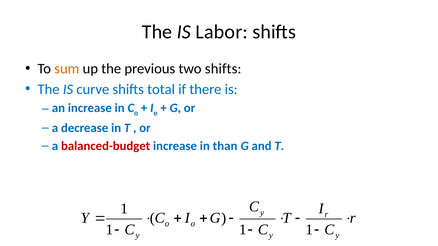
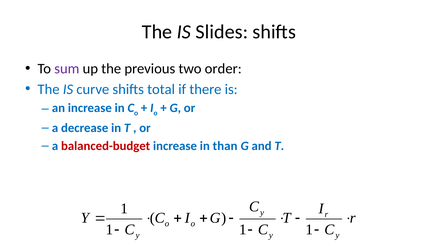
Labor: Labor -> Slides
sum colour: orange -> purple
two shifts: shifts -> order
